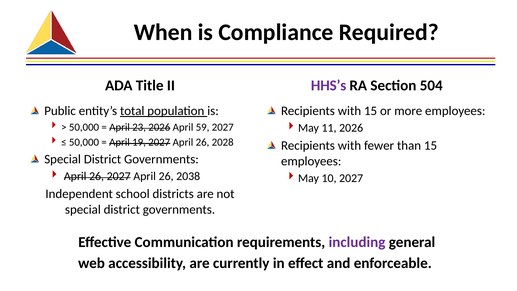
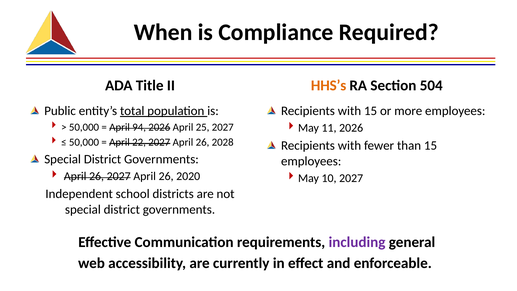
HHS’s colour: purple -> orange
23: 23 -> 94
59: 59 -> 25
19: 19 -> 22
2038: 2038 -> 2020
